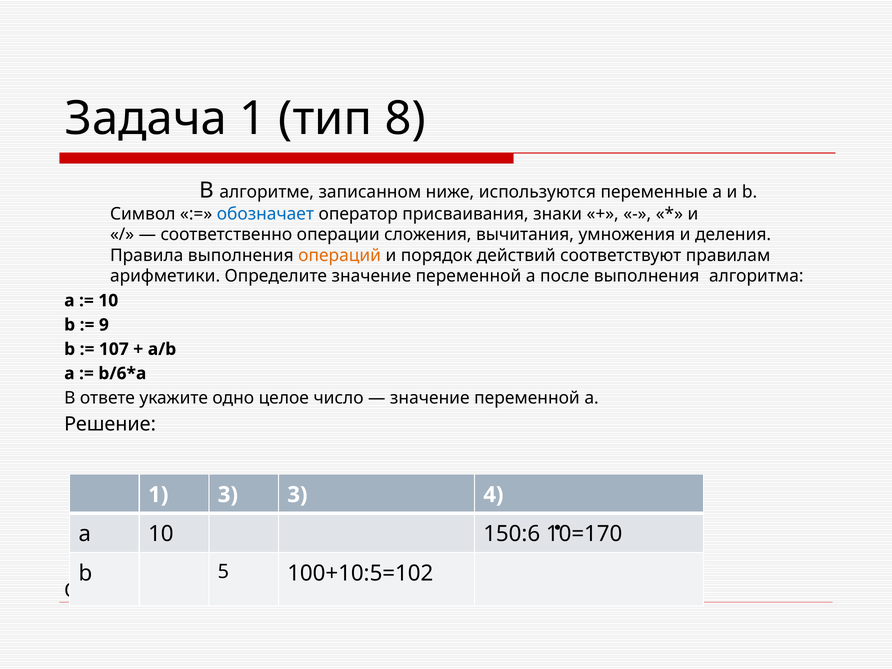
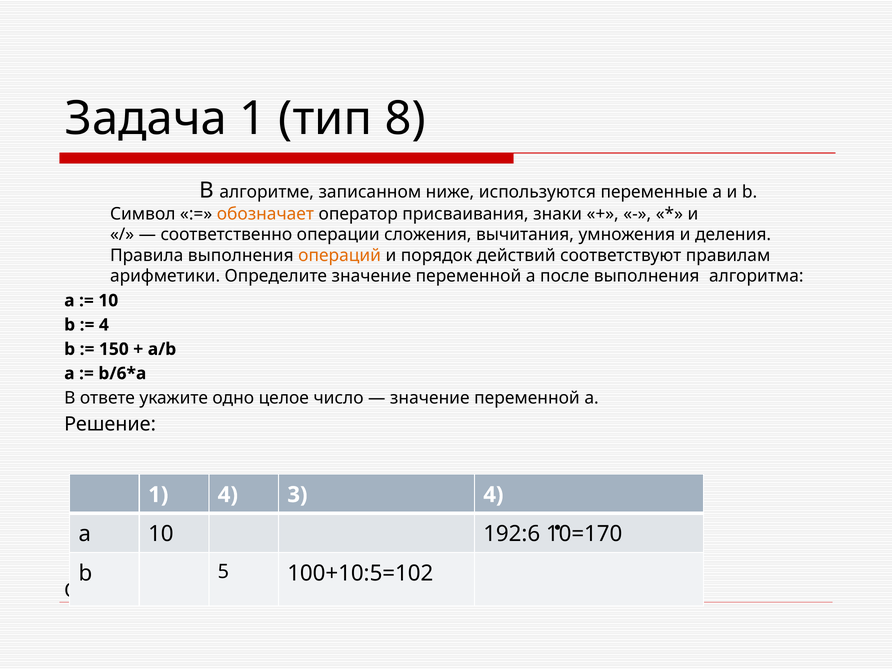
обозначает colour: blue -> orange
9 at (104, 325): 9 -> 4
107: 107 -> 150
1 3: 3 -> 4
150:6: 150:6 -> 192:6
